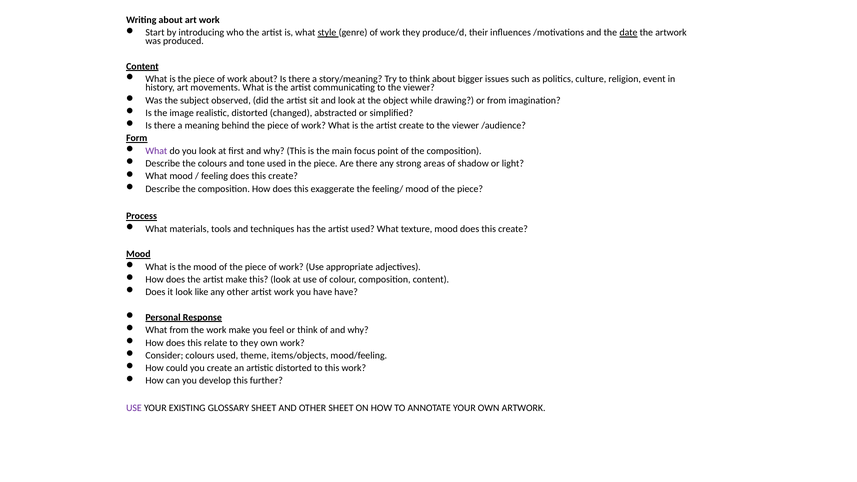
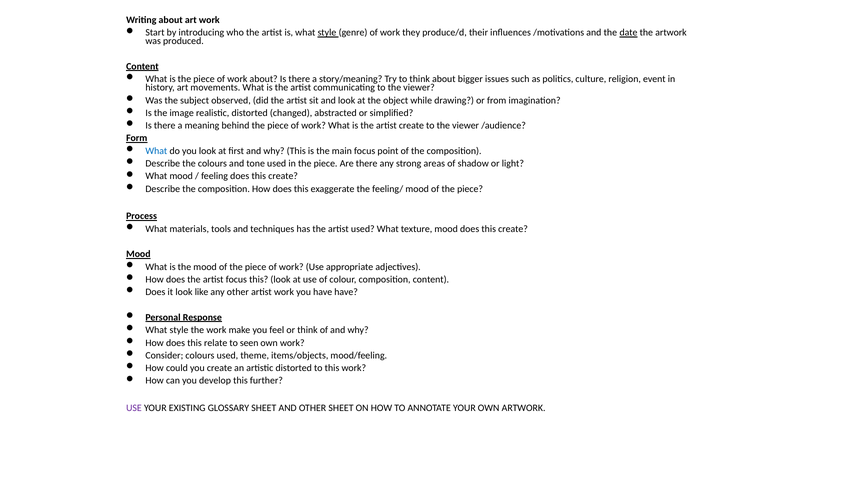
What at (156, 151) colour: purple -> blue
artist make: make -> focus
from at (179, 330): from -> style
to they: they -> seen
